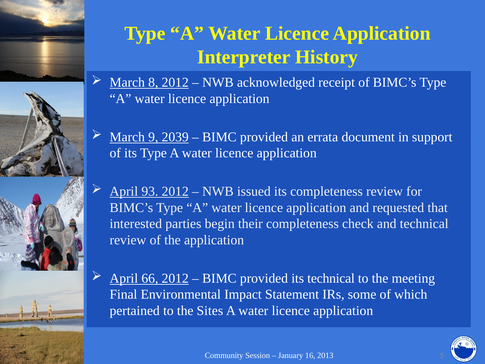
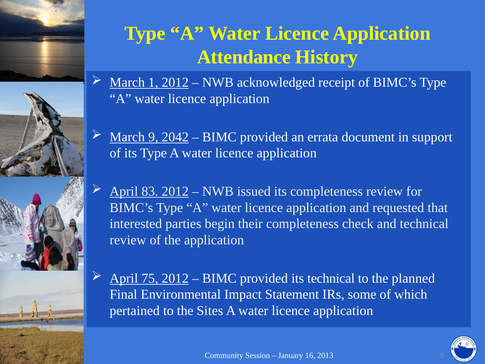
Interpreter: Interpreter -> Attendance
8: 8 -> 1
2039: 2039 -> 2042
93: 93 -> 83
66: 66 -> 75
meeting: meeting -> planned
